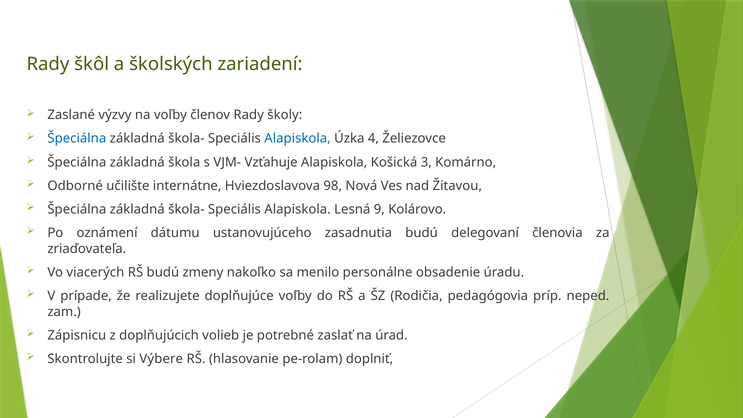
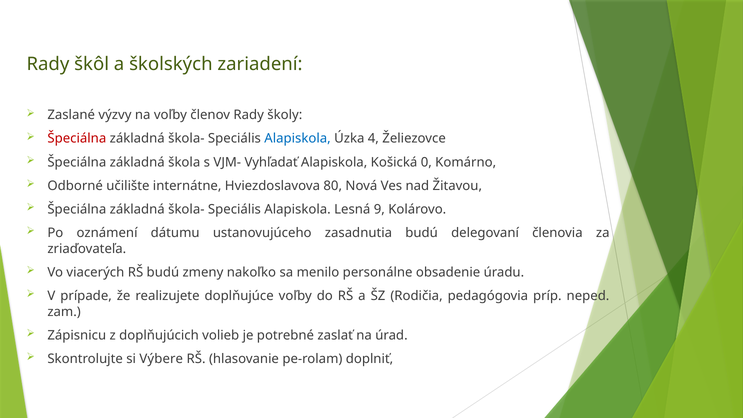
Špeciálna at (77, 139) colour: blue -> red
Vzťahuje: Vzťahuje -> Vyhľadať
3: 3 -> 0
98: 98 -> 80
